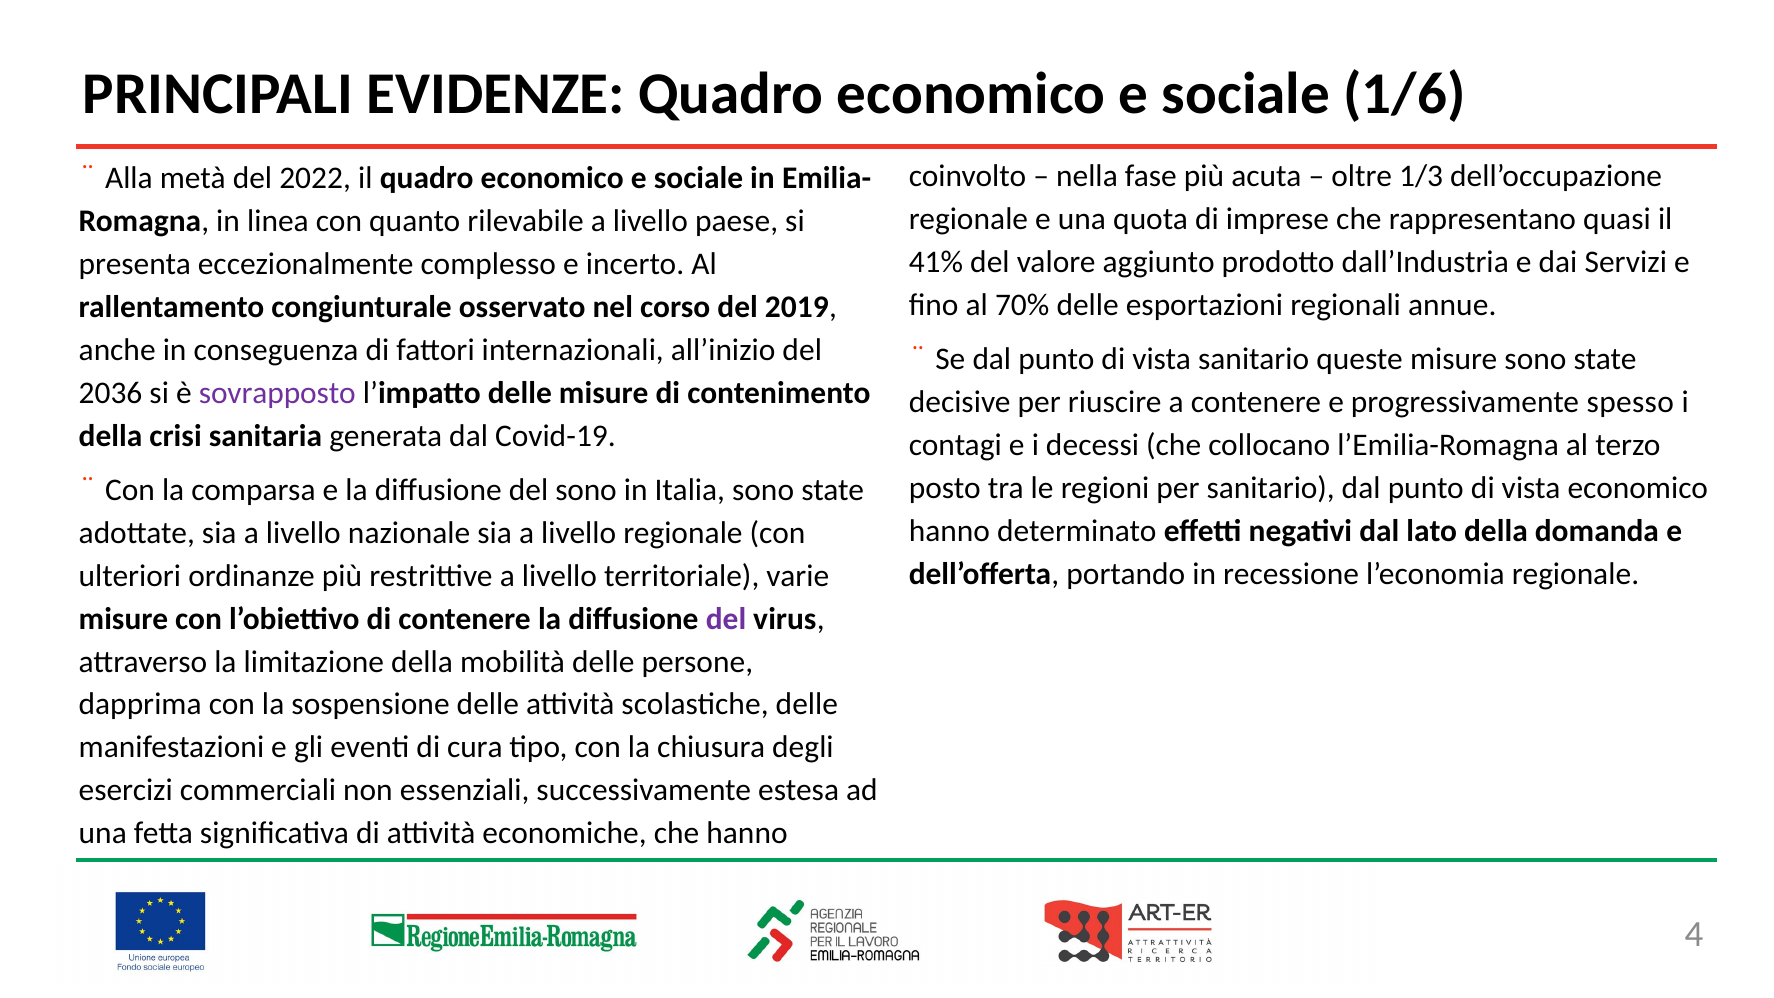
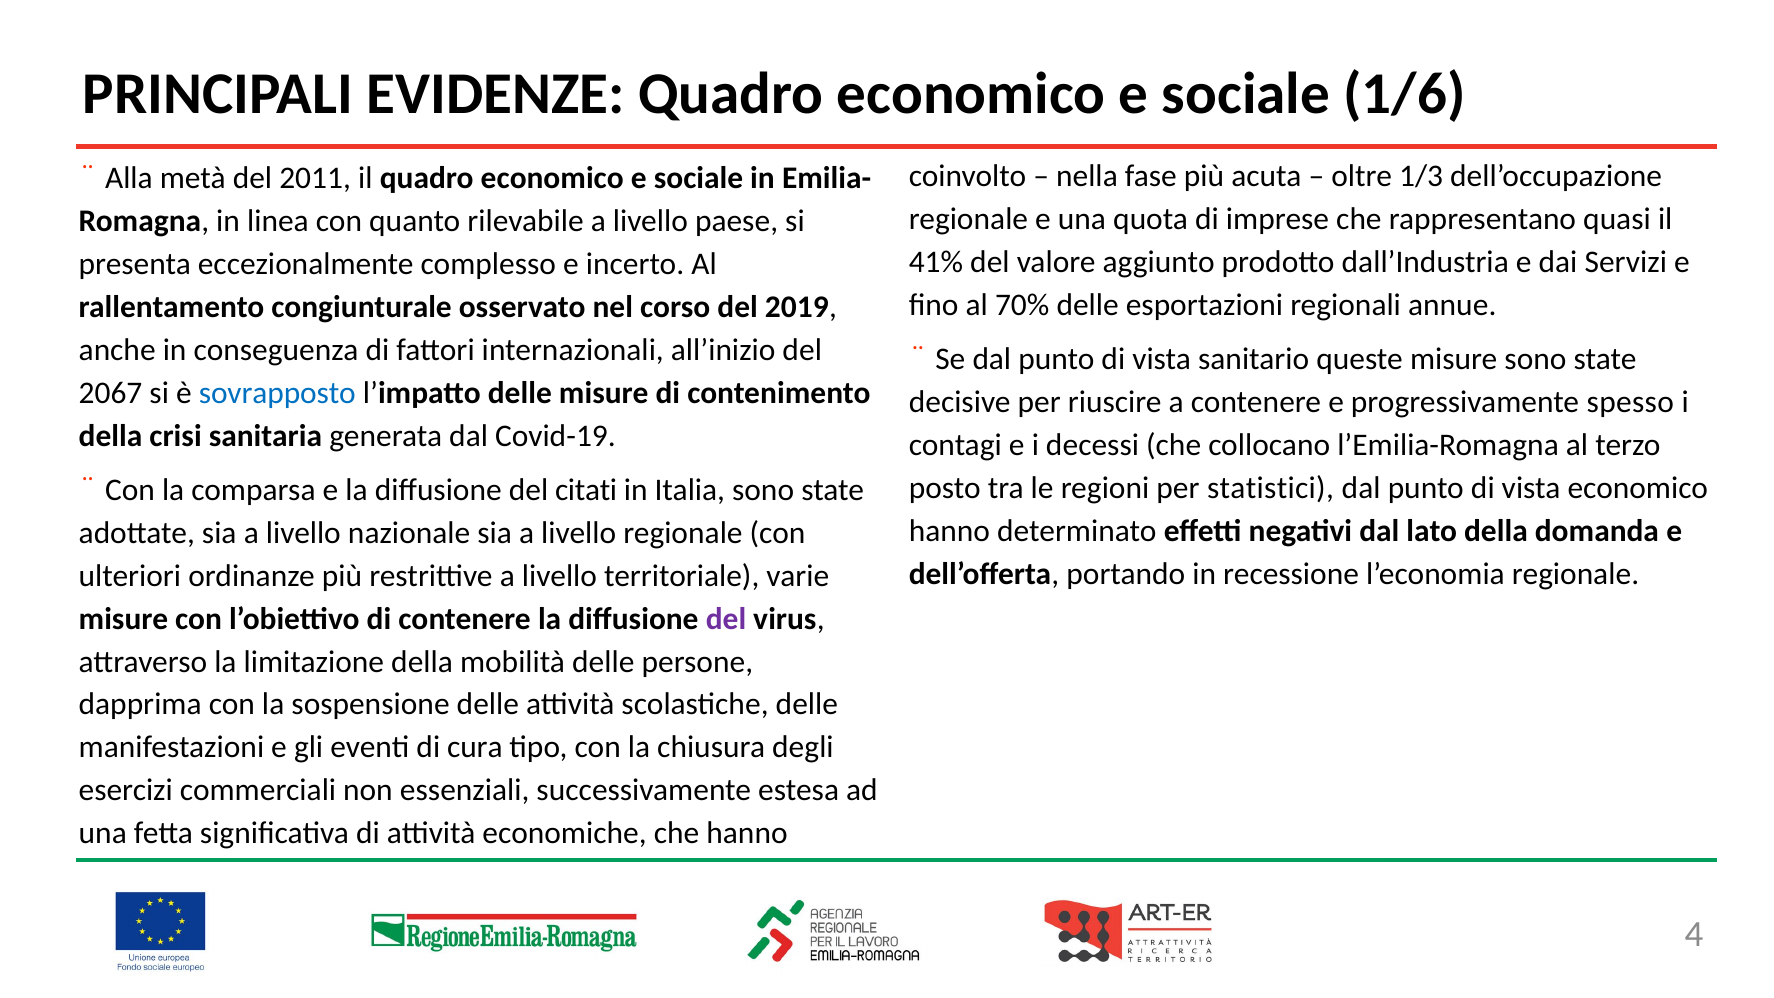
2022: 2022 -> 2011
2036: 2036 -> 2067
sovrapposto colour: purple -> blue
per sanitario: sanitario -> statistici
del sono: sono -> citati
